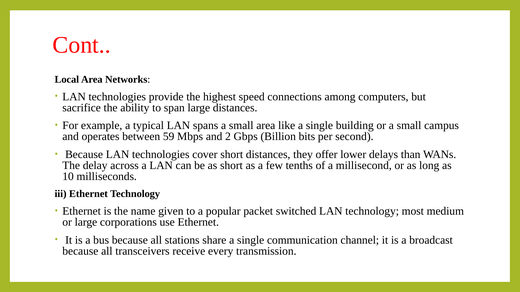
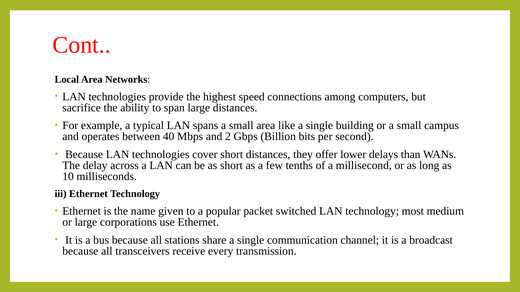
59: 59 -> 40
